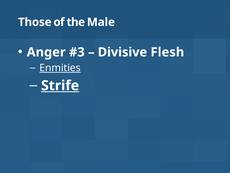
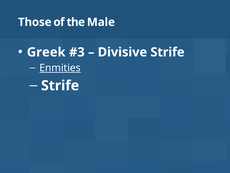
Anger: Anger -> Greek
Divisive Flesh: Flesh -> Strife
Strife at (60, 85) underline: present -> none
